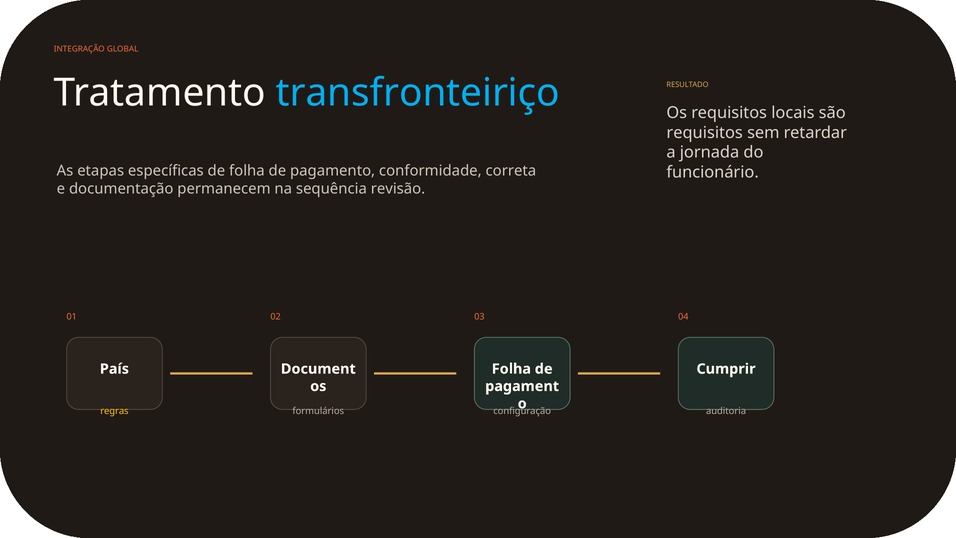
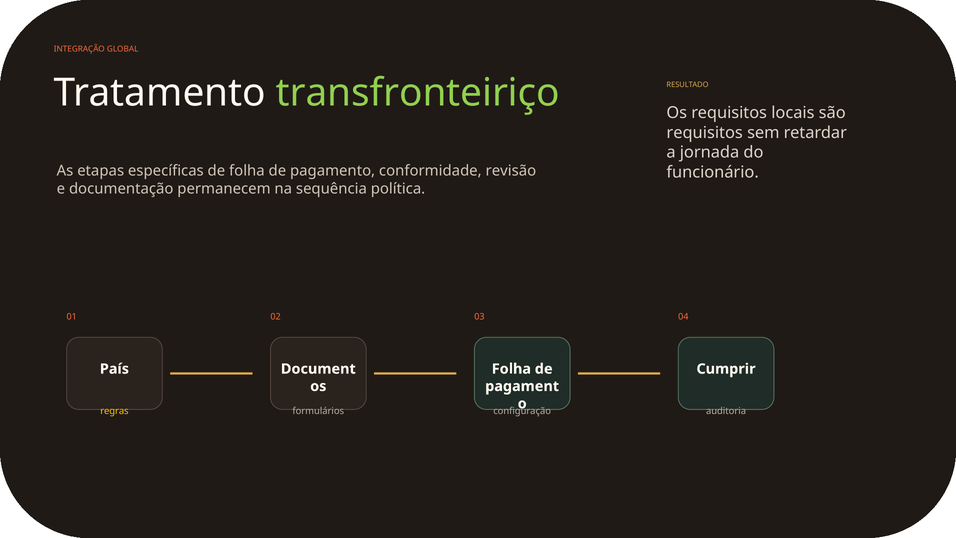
transfronteiriço colour: light blue -> light green
correta: correta -> revisão
revisão: revisão -> política
